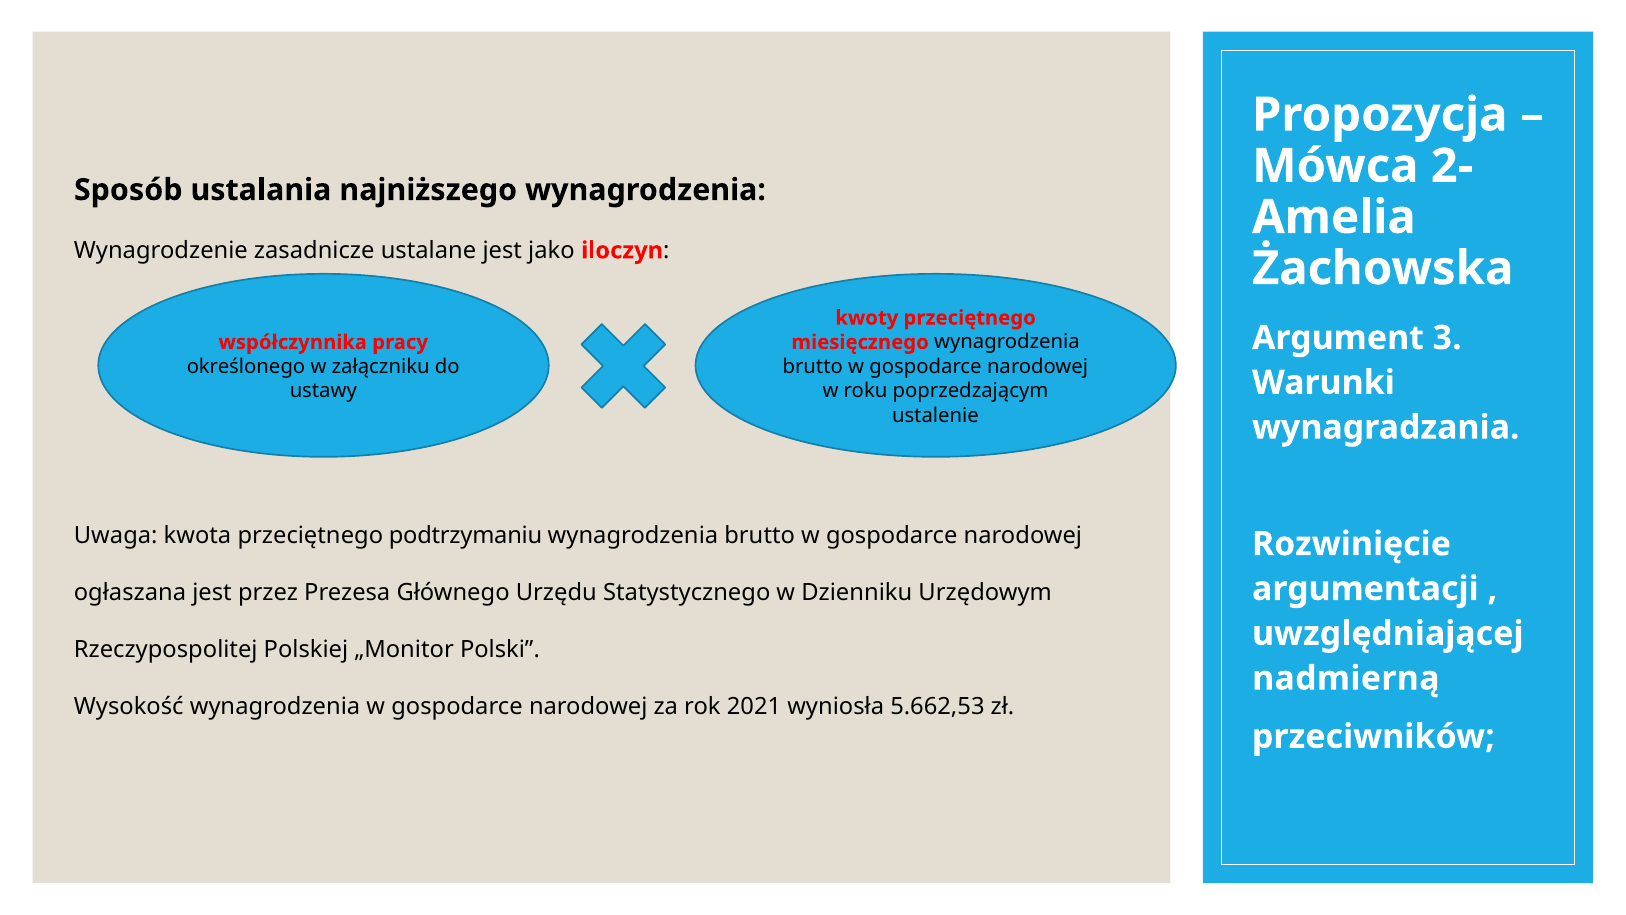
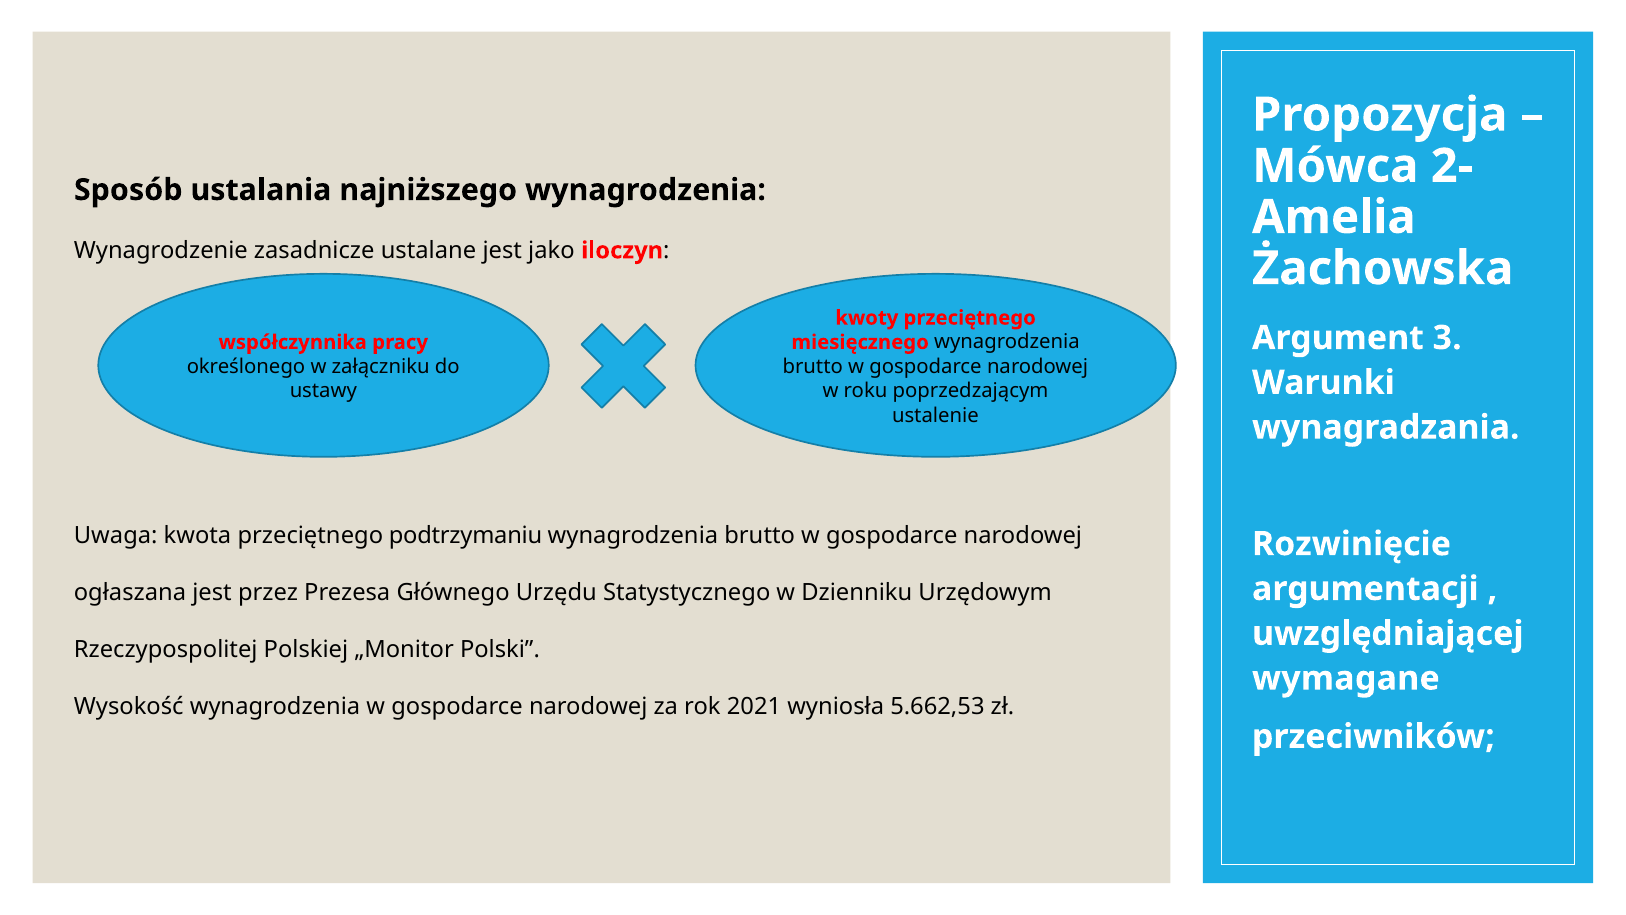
nadmierną: nadmierną -> wymagane
